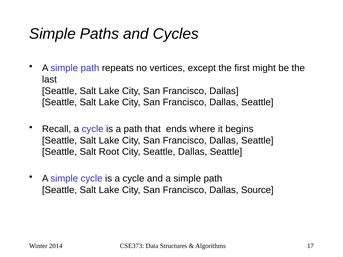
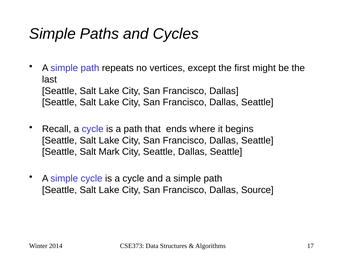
Root: Root -> Mark
